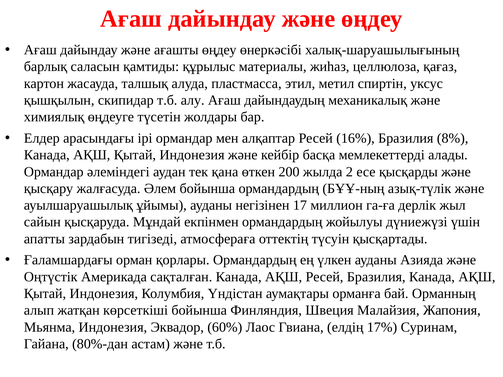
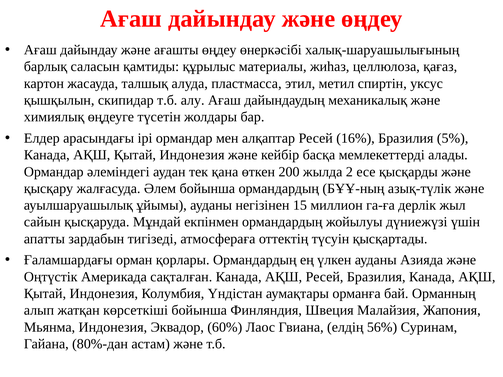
8%: 8% -> 5%
17: 17 -> 15
17%: 17% -> 56%
